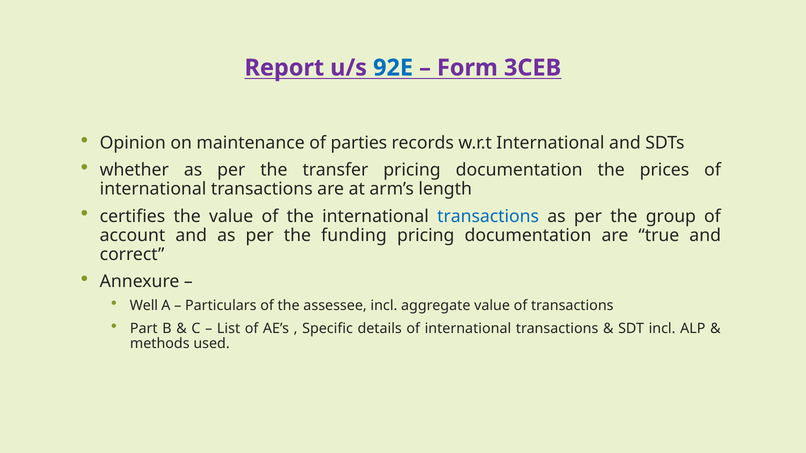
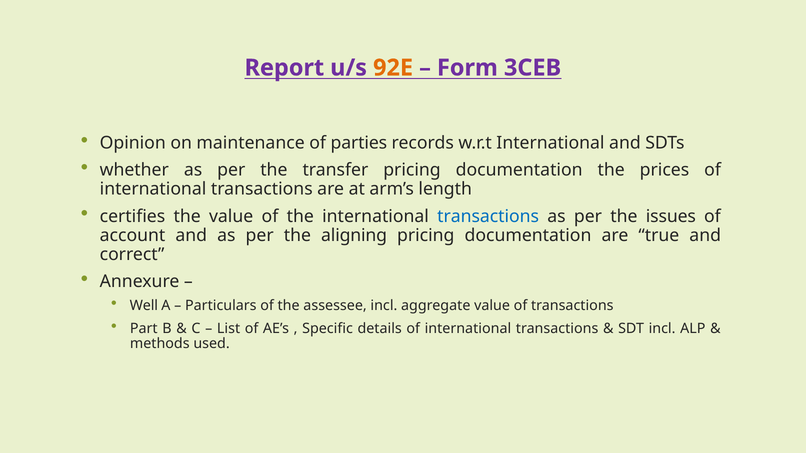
92E colour: blue -> orange
group: group -> issues
funding: funding -> aligning
